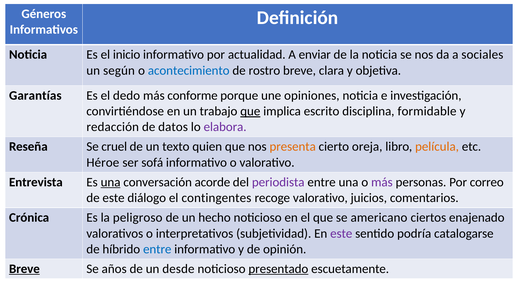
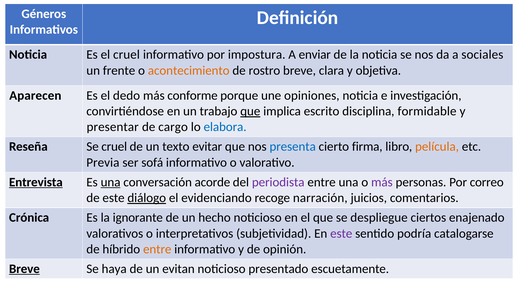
el inicio: inicio -> cruel
actualidad: actualidad -> impostura
según: según -> frente
acontecimiento colour: blue -> orange
Garantías: Garantías -> Aparecen
redacción: redacción -> presentar
datos: datos -> cargo
elabora colour: purple -> blue
quien: quien -> evitar
presenta colour: orange -> blue
oreja: oreja -> firma
Héroe: Héroe -> Previa
Entrevista underline: none -> present
diálogo underline: none -> present
contingentes: contingentes -> evidenciando
recoge valorativo: valorativo -> narración
peligroso: peligroso -> ignorante
americano: americano -> despliegue
entre at (157, 250) colour: blue -> orange
años: años -> haya
desde: desde -> evitan
presentado underline: present -> none
